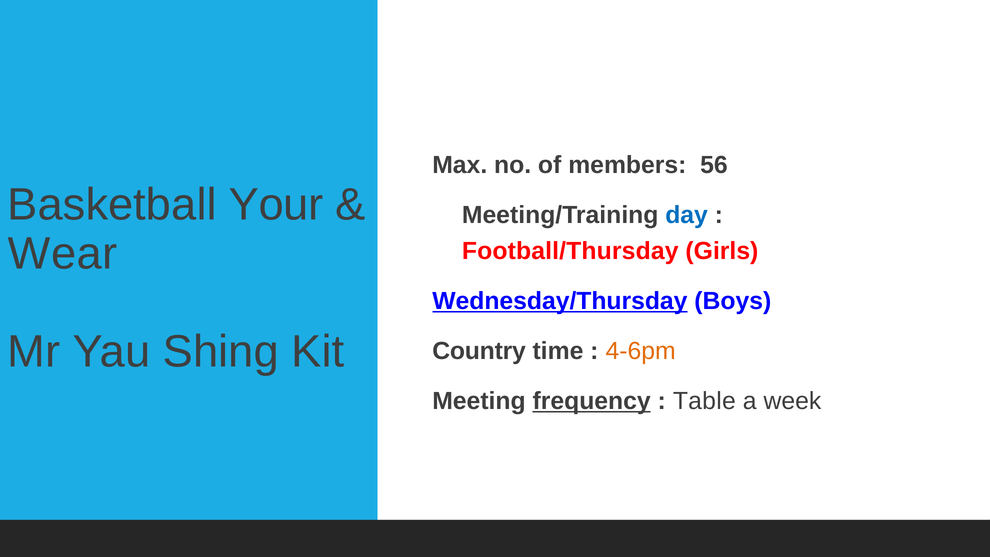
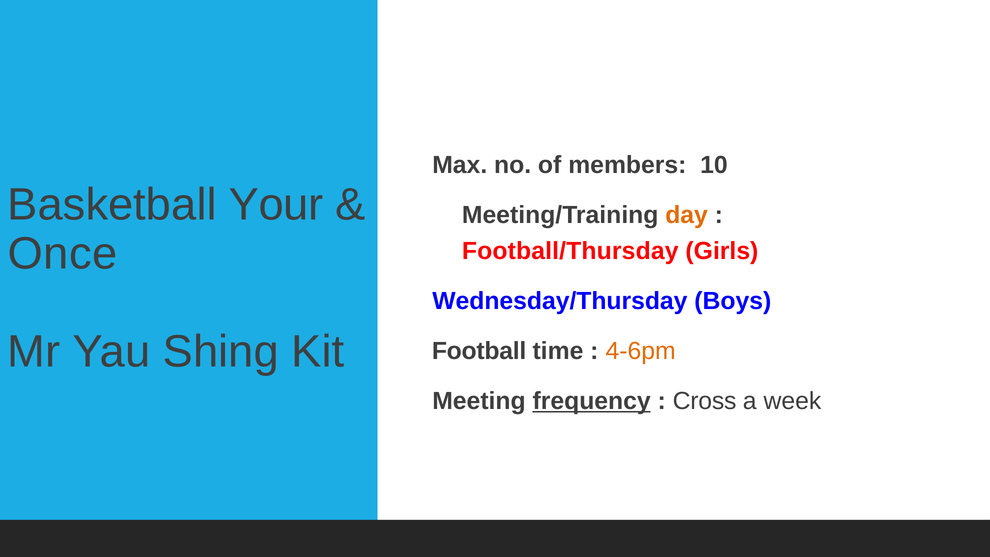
56: 56 -> 10
day colour: blue -> orange
Wear: Wear -> Once
Wednesday/Thursday underline: present -> none
Country: Country -> Football
Table: Table -> Cross
